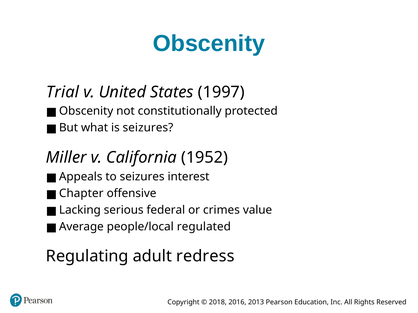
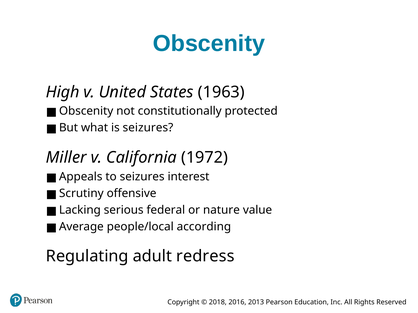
Trial: Trial -> High
1997: 1997 -> 1963
1952: 1952 -> 1972
Chapter: Chapter -> Scrutiny
crimes: crimes -> nature
regulated: regulated -> according
